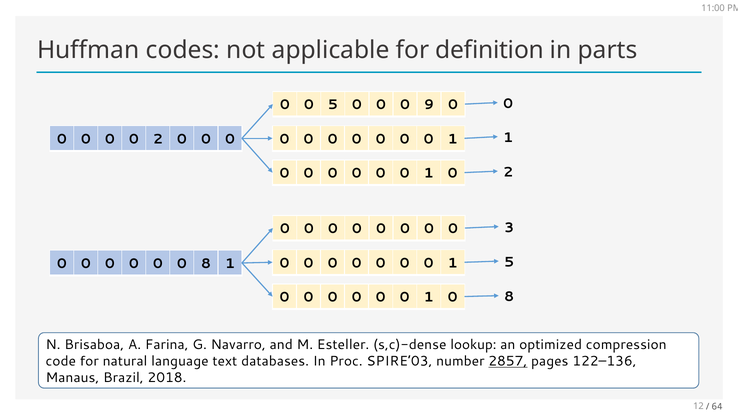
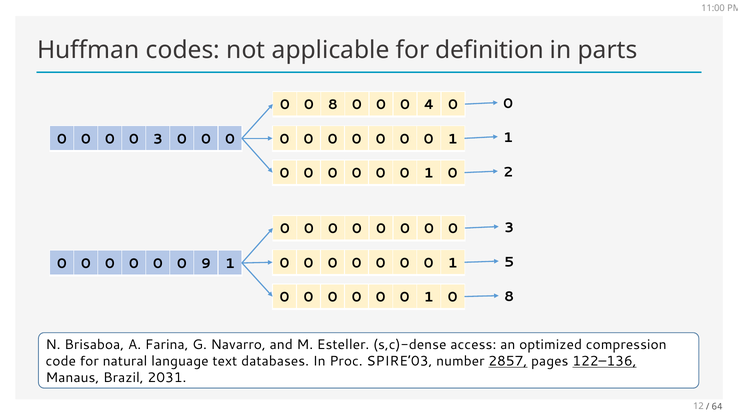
0 5: 5 -> 8
9: 9 -> 4
0 2: 2 -> 3
0 8: 8 -> 9
lookup: lookup -> access
122–136 underline: none -> present
2018: 2018 -> 2031
